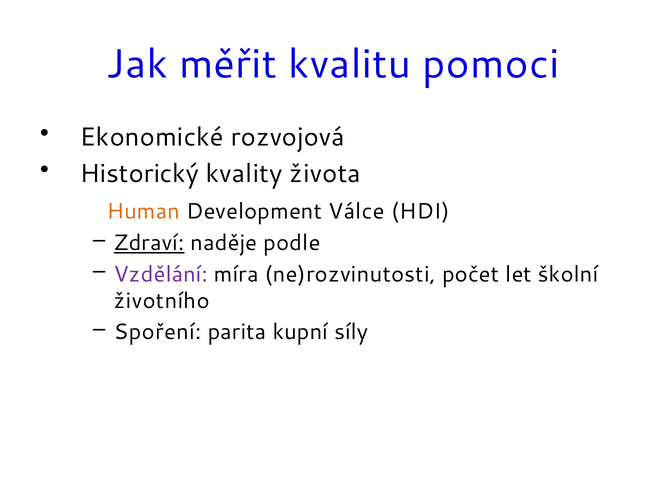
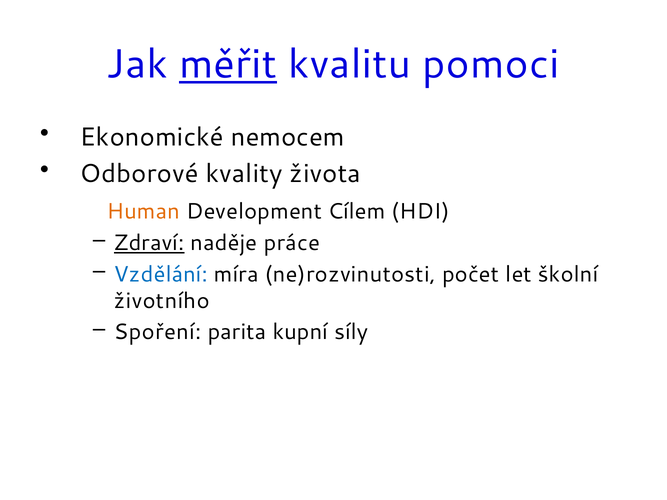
měřit underline: none -> present
rozvojová: rozvojová -> nemocem
Historický: Historický -> Odborové
Válce: Válce -> Cílem
podle: podle -> práce
Vzdělání colour: purple -> blue
